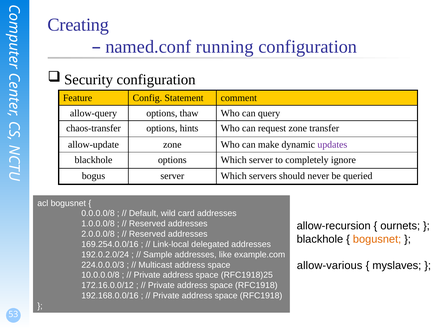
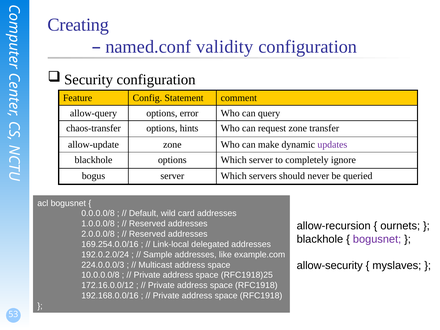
running: running -> validity
thaw: thaw -> error
bogusnet at (377, 239) colour: orange -> purple
allow-various: allow-various -> allow-security
